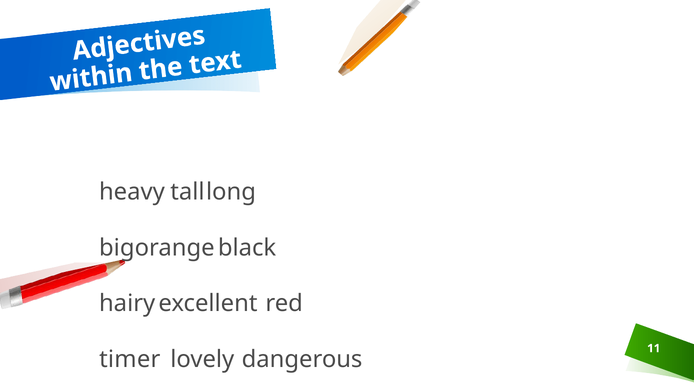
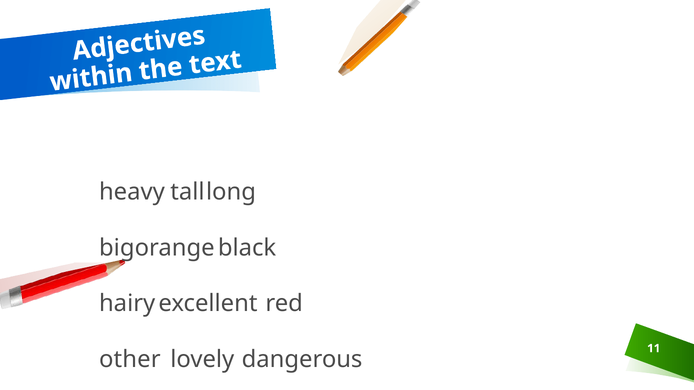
timer: timer -> other
